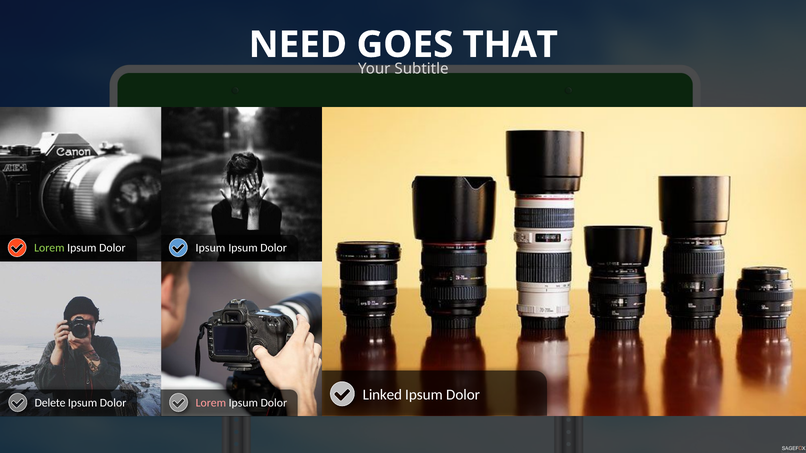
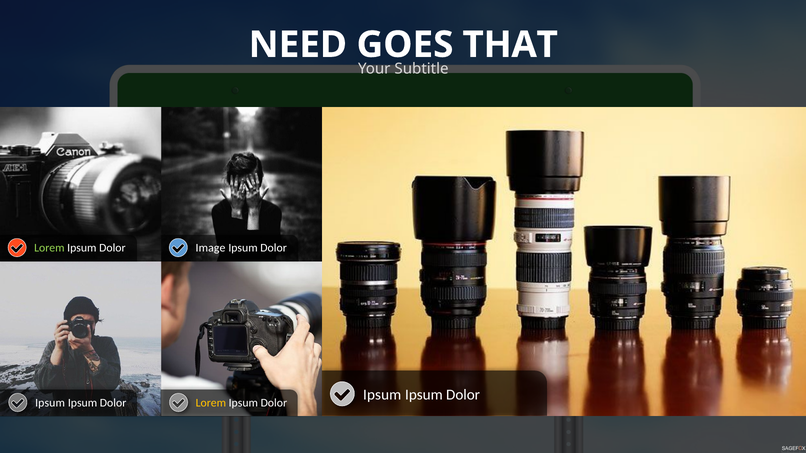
Dolor Ipsum: Ipsum -> Image
Linked at (382, 395): Linked -> Ipsum
Delete at (50, 403): Delete -> Ipsum
Lorem at (211, 403) colour: pink -> yellow
